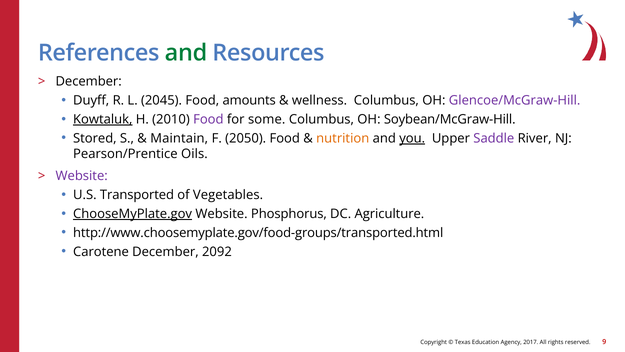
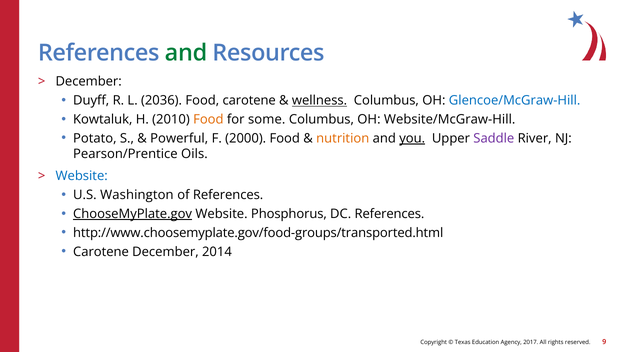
2045: 2045 -> 2036
Food amounts: amounts -> carotene
wellness underline: none -> present
Glencoe/McGraw-Hill colour: purple -> blue
Kowtaluk underline: present -> none
Food at (208, 119) colour: purple -> orange
Soybean/McGraw-Hill: Soybean/McGraw-Hill -> Website/McGraw-Hill
Stored: Stored -> Potato
Maintain: Maintain -> Powerful
2050: 2050 -> 2000
Website at (82, 176) colour: purple -> blue
Transported: Transported -> Washington
of Vegetables: Vegetables -> References
DC Agriculture: Agriculture -> References
2092: 2092 -> 2014
